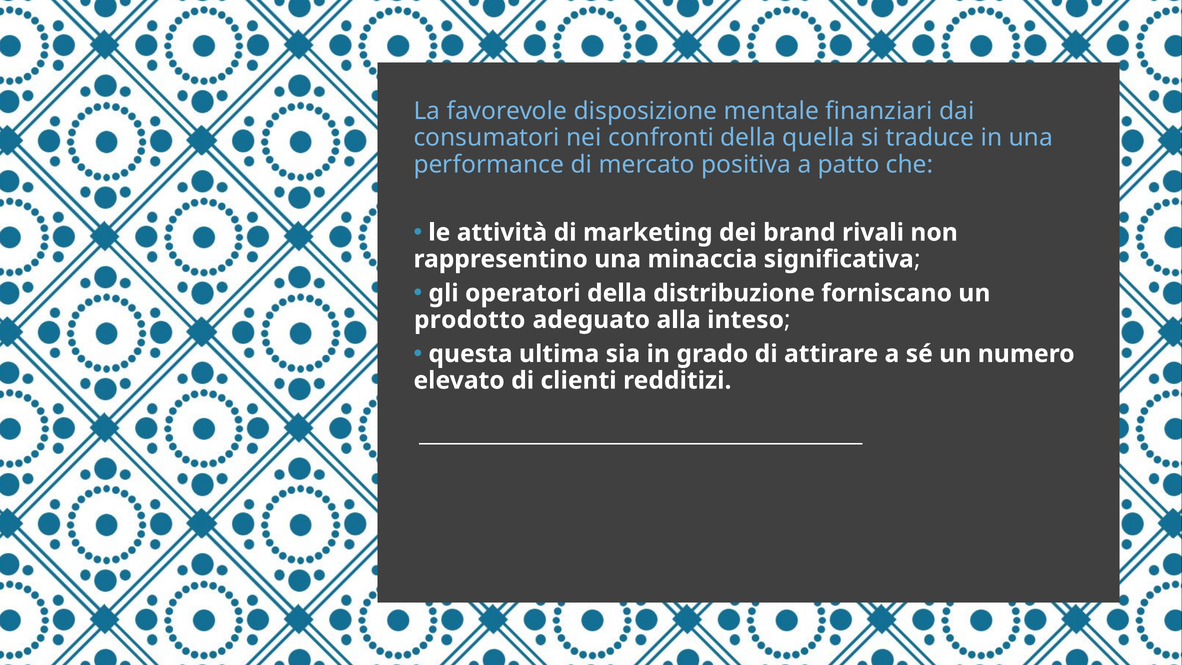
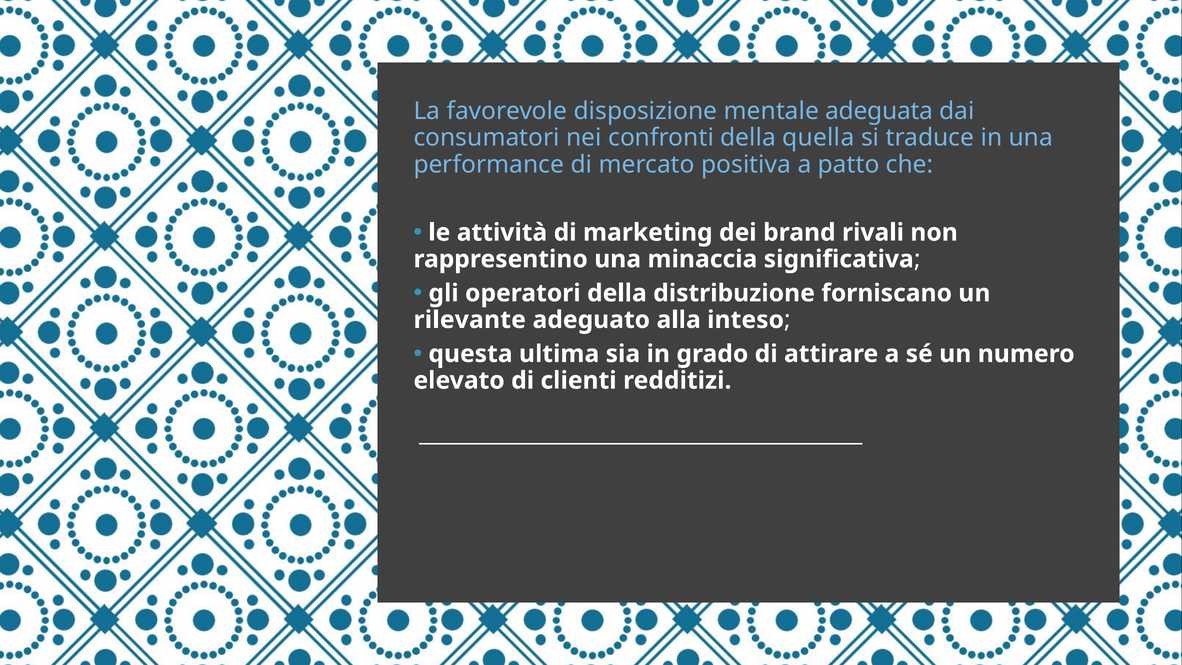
finanziari: finanziari -> adeguata
prodotto: prodotto -> rilevante
